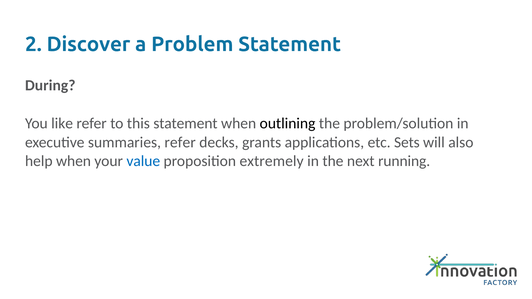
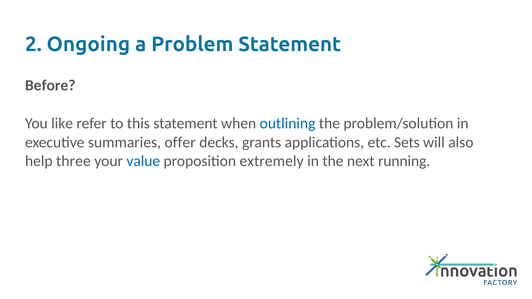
Discover: Discover -> Ongoing
During: During -> Before
outlining colour: black -> blue
summaries refer: refer -> offer
help when: when -> three
